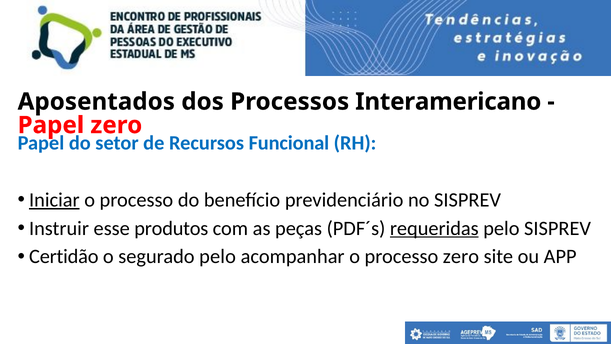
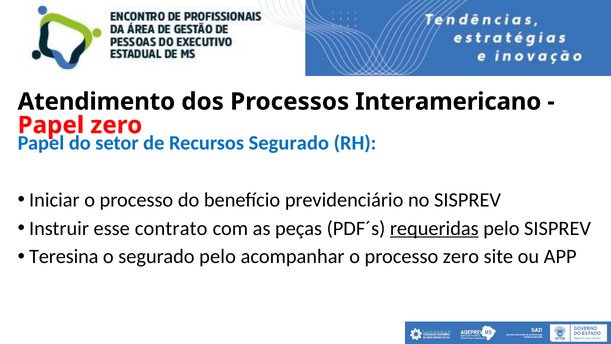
Aposentados: Aposentados -> Atendimento
Recursos Funcional: Funcional -> Segurado
Iniciar underline: present -> none
produtos: produtos -> contrato
Certidão: Certidão -> Teresina
